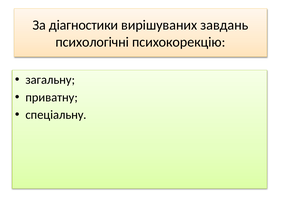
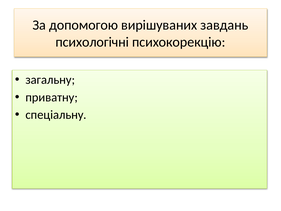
діагностики: діагностики -> допомогою
